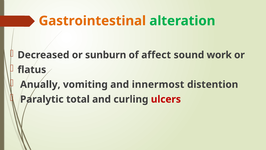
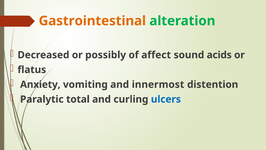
sunburn: sunburn -> possibly
work: work -> acids
Anually: Anually -> Anxiety
ulcers colour: red -> blue
